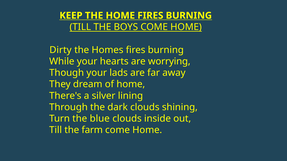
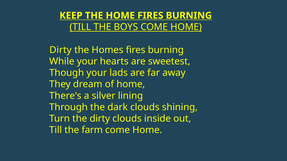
worrying: worrying -> sweetest
the blue: blue -> dirty
